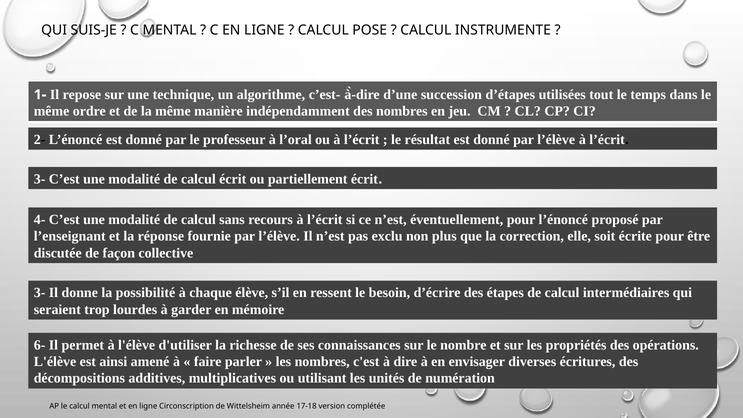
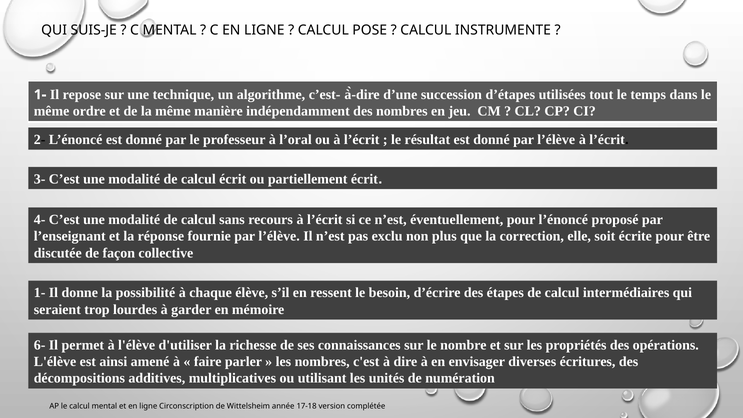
3- at (40, 293): 3- -> 1-
